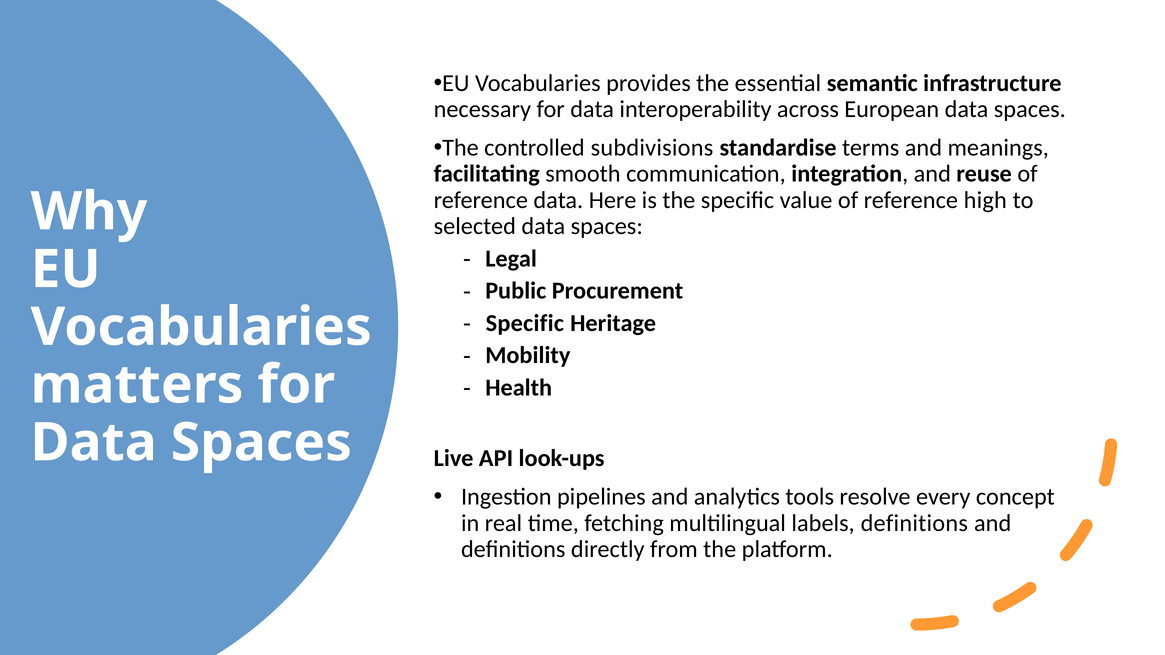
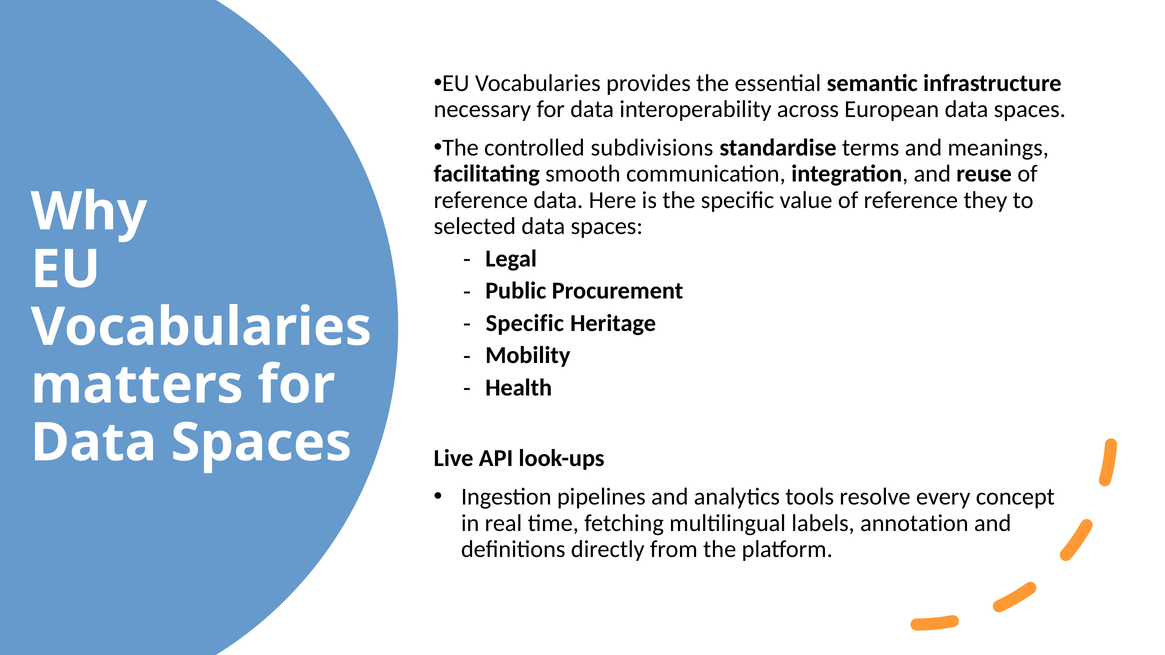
high: high -> they
labels definitions: definitions -> annotation
